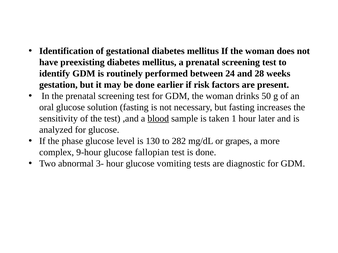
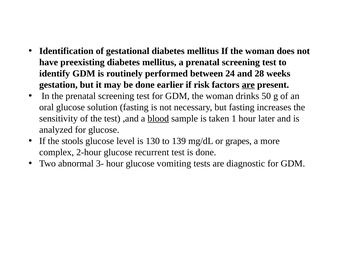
are at (248, 85) underline: none -> present
phase: phase -> stools
282: 282 -> 139
9-hour: 9-hour -> 2-hour
fallopian: fallopian -> recurrent
